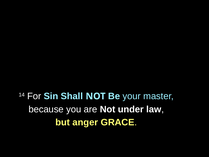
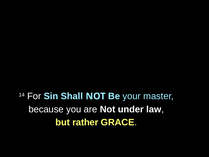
anger: anger -> rather
